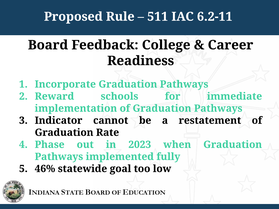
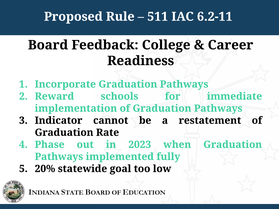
46%: 46% -> 20%
